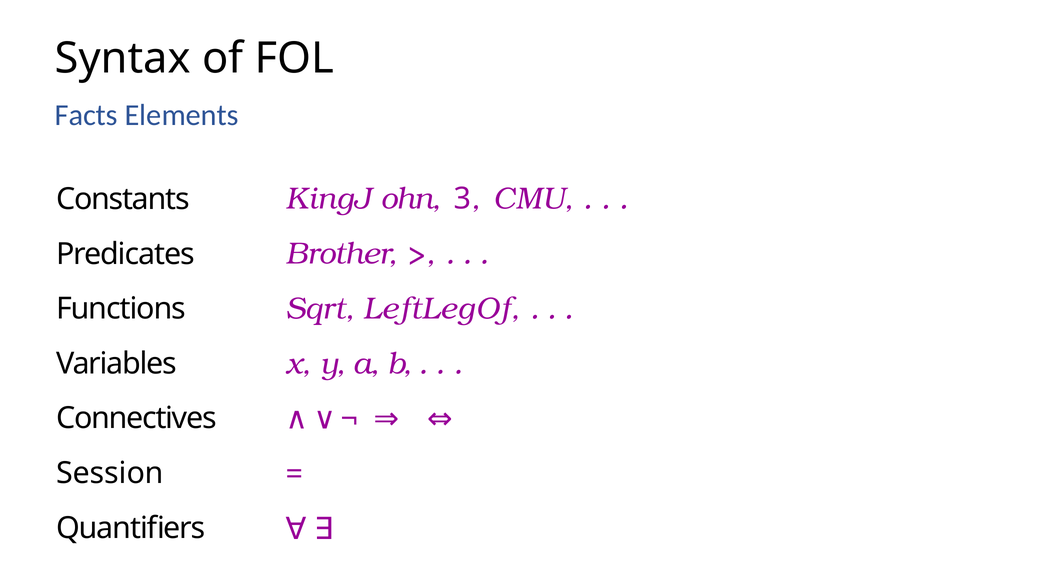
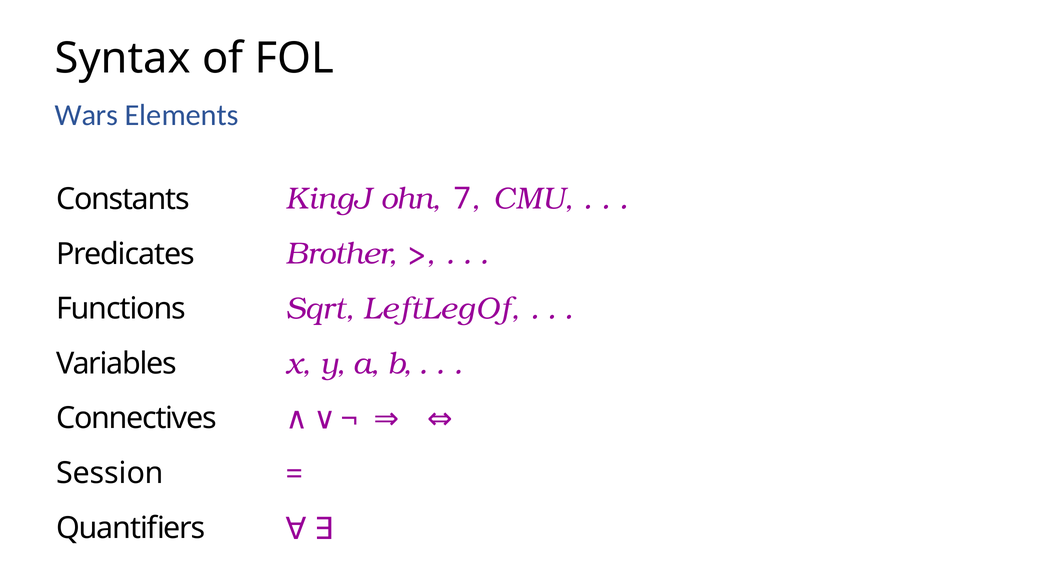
Facts: Facts -> Wars
3: 3 -> 7
